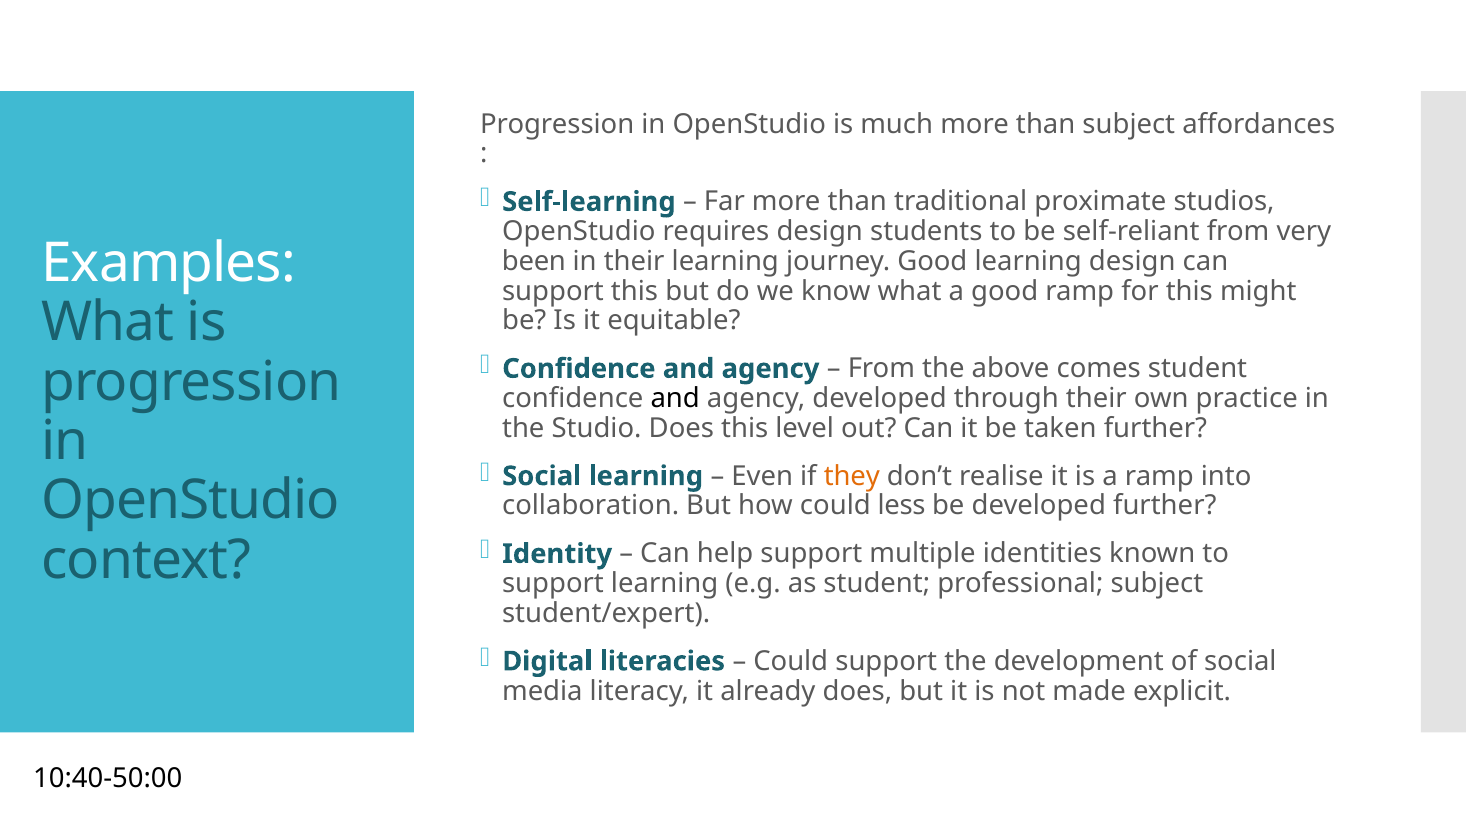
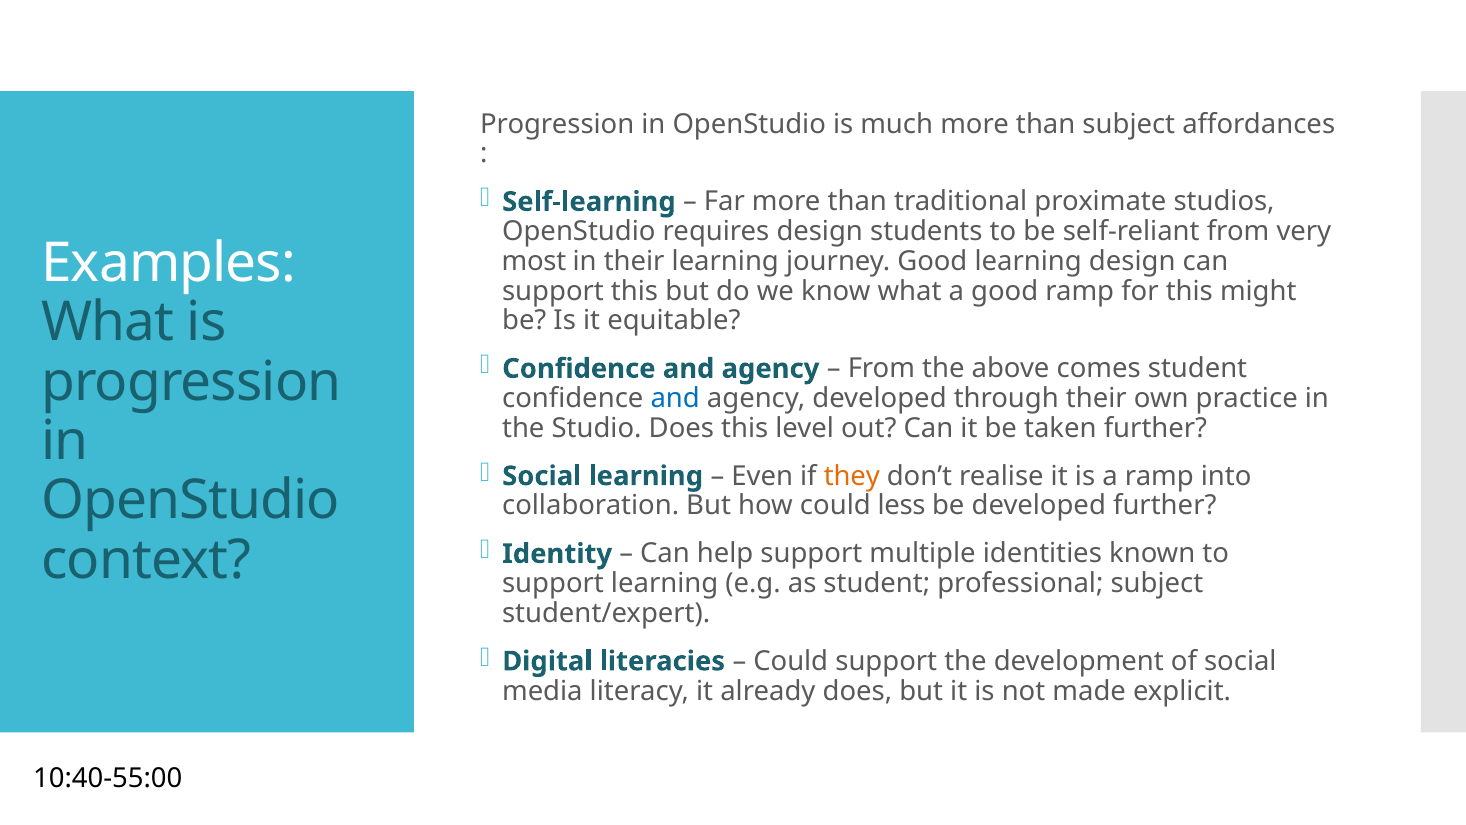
been: been -> most
and at (675, 398) colour: black -> blue
10:40-50:00: 10:40-50:00 -> 10:40-55:00
